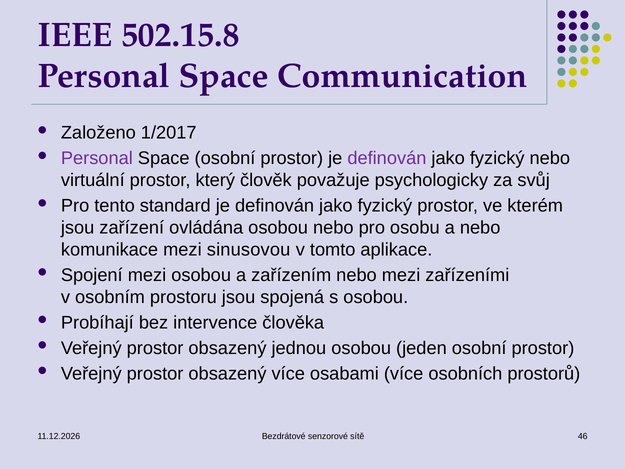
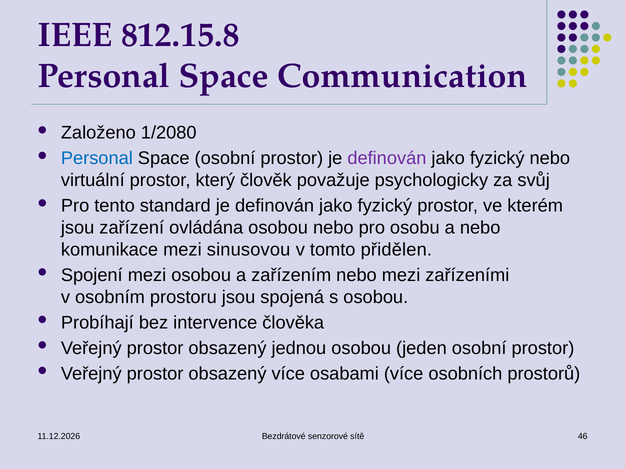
502.15.8: 502.15.8 -> 812.15.8
1/2017: 1/2017 -> 1/2080
Personal at (97, 158) colour: purple -> blue
aplikace: aplikace -> přidělen
